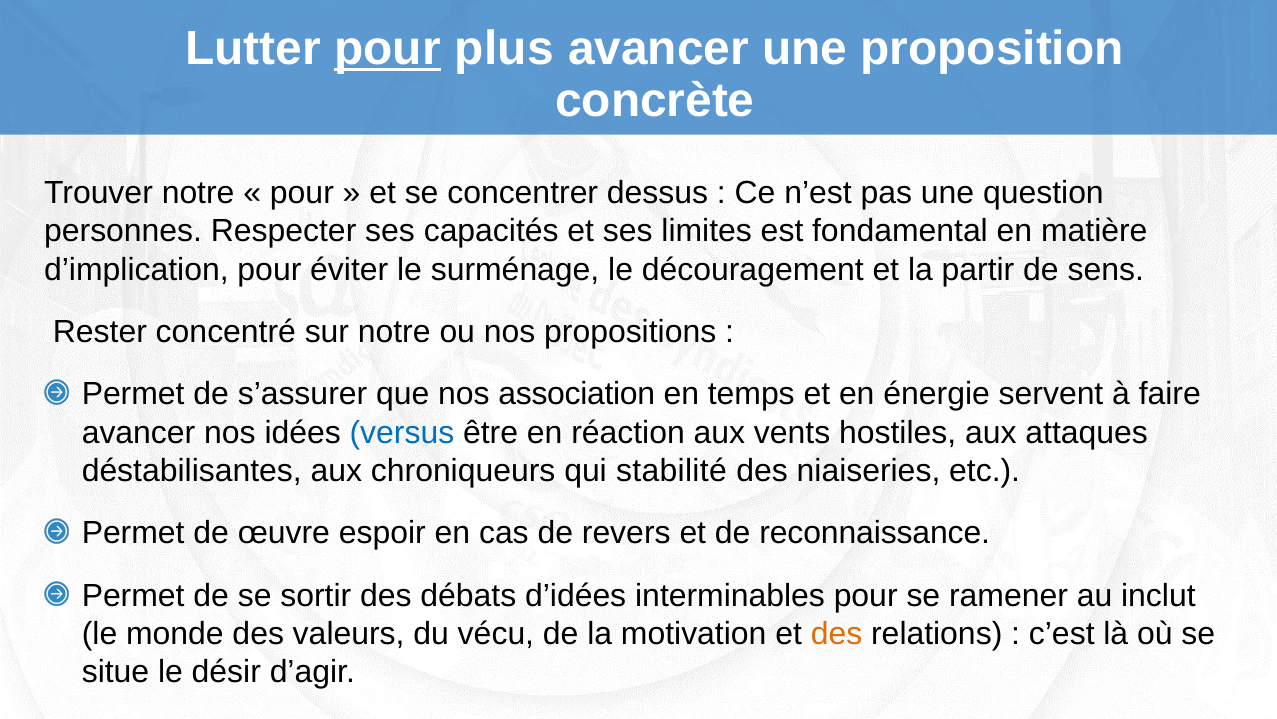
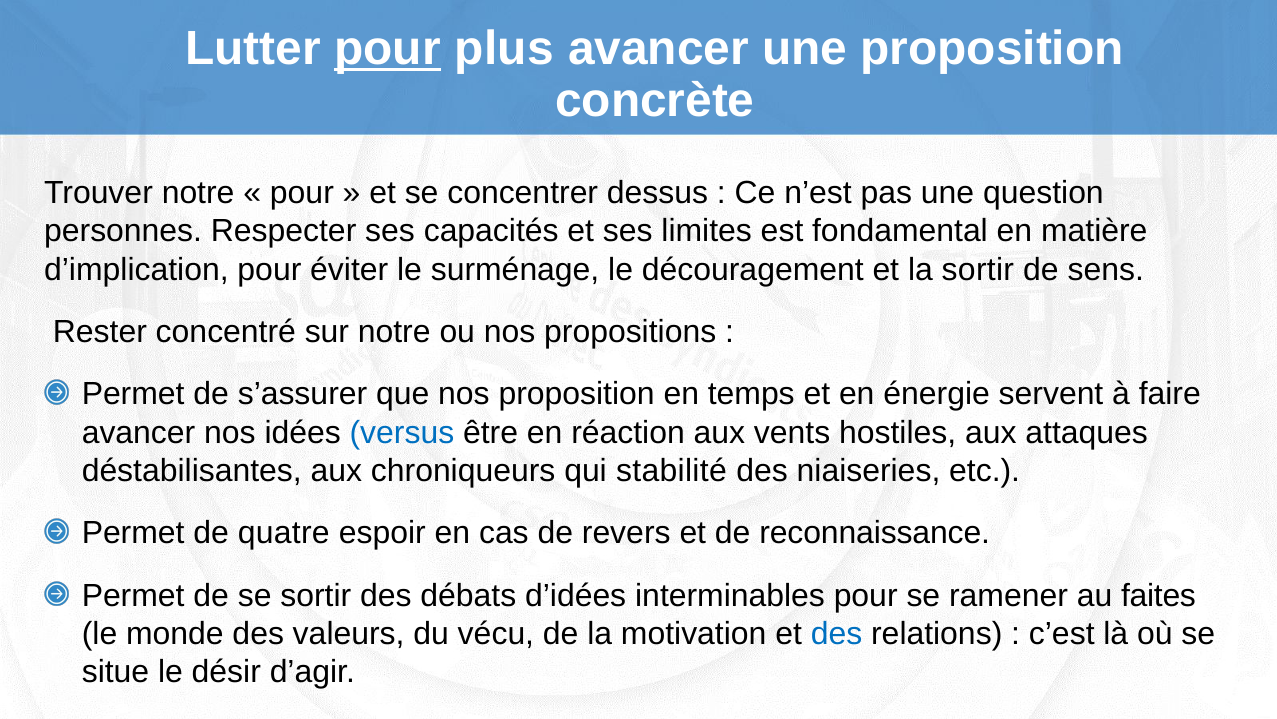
la partir: partir -> sortir
nos association: association -> proposition
œuvre: œuvre -> quatre
inclut: inclut -> faites
des at (837, 633) colour: orange -> blue
